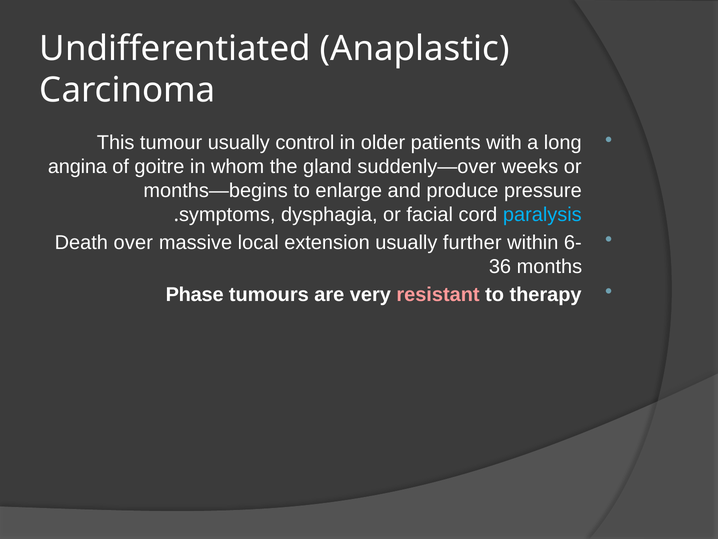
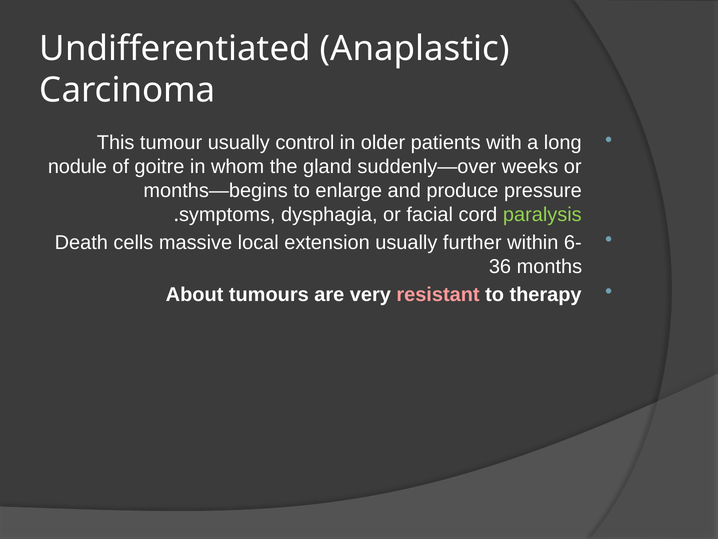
angina: angina -> nodule
paralysis colour: light blue -> light green
over: over -> cells
Phase: Phase -> About
